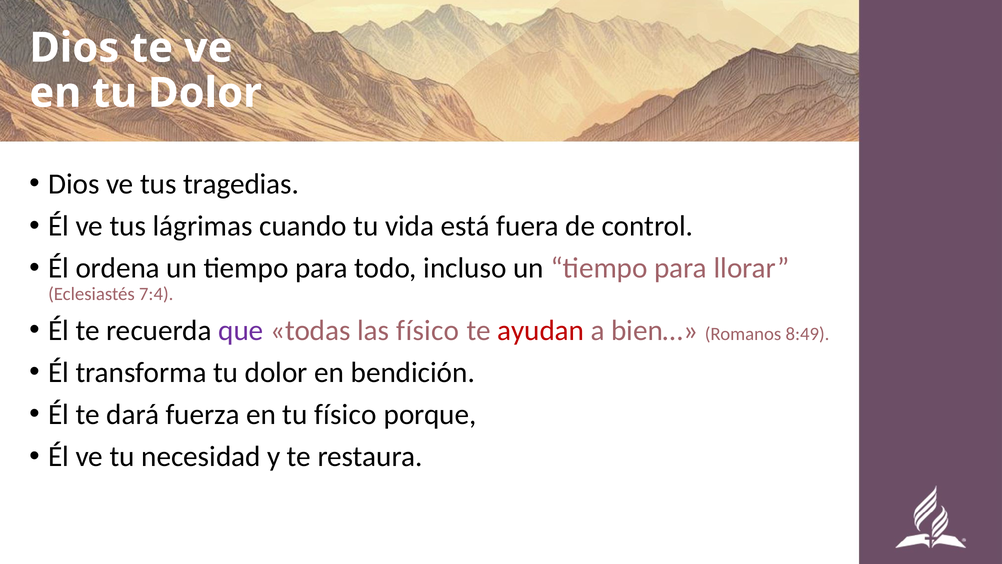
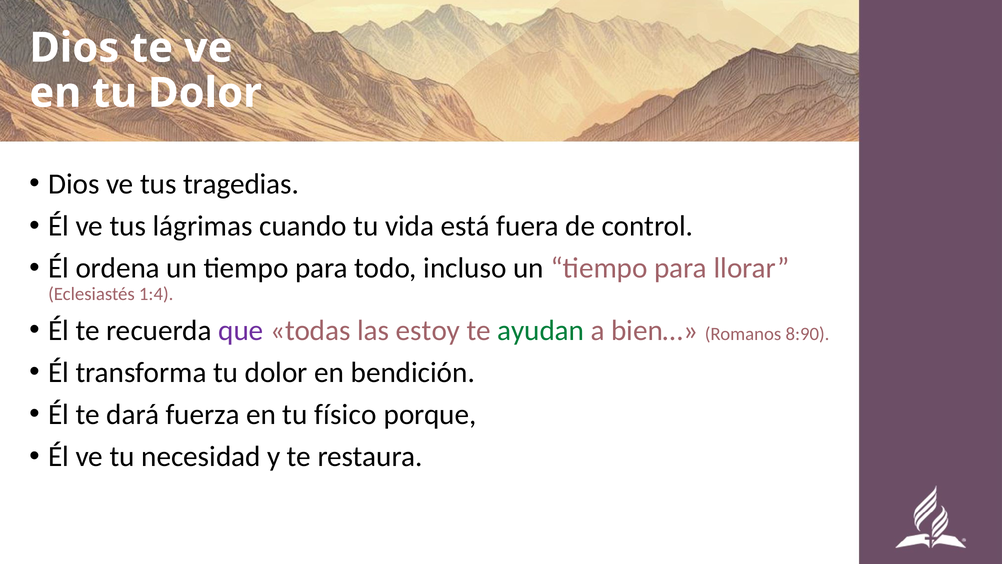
7:4: 7:4 -> 1:4
las físico: físico -> estoy
ayudan colour: red -> green
8:49: 8:49 -> 8:90
